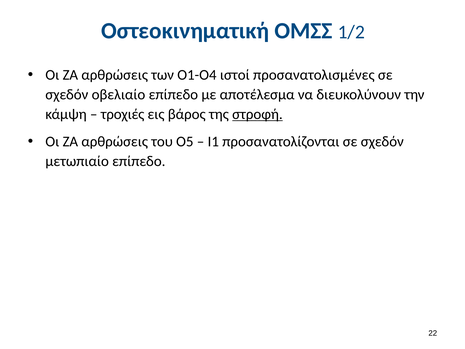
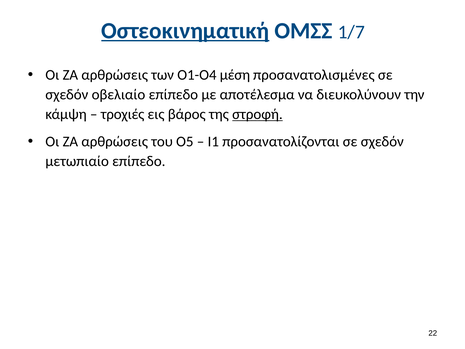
Οστεοκινηματική underline: none -> present
1/2: 1/2 -> 1/7
ιστοί: ιστοί -> μέση
